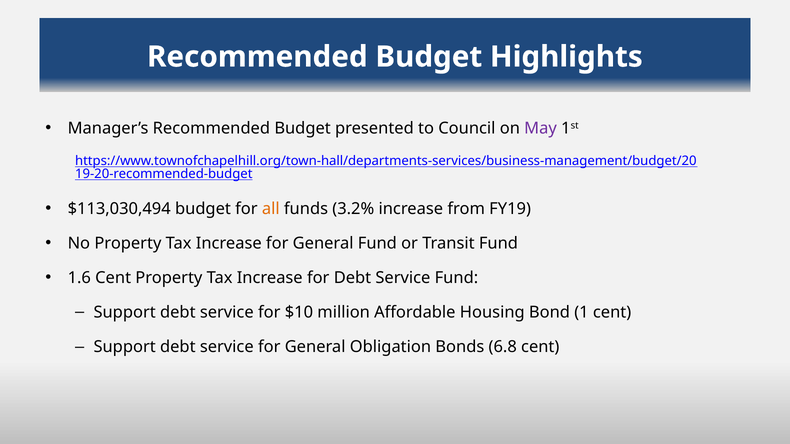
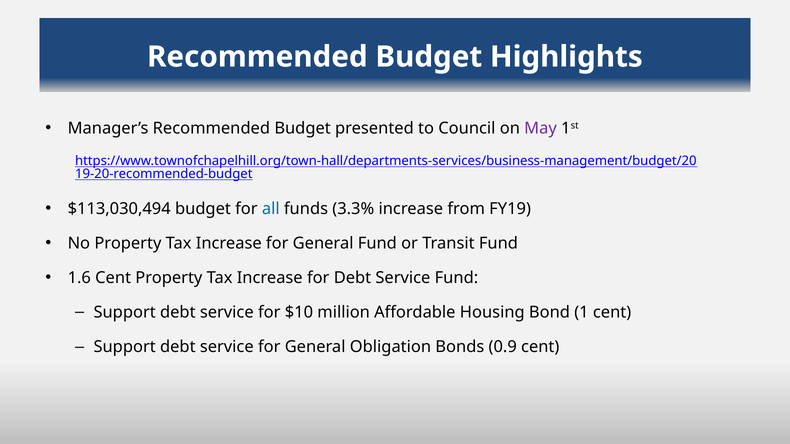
all colour: orange -> blue
3.2%: 3.2% -> 3.3%
6.8: 6.8 -> 0.9
